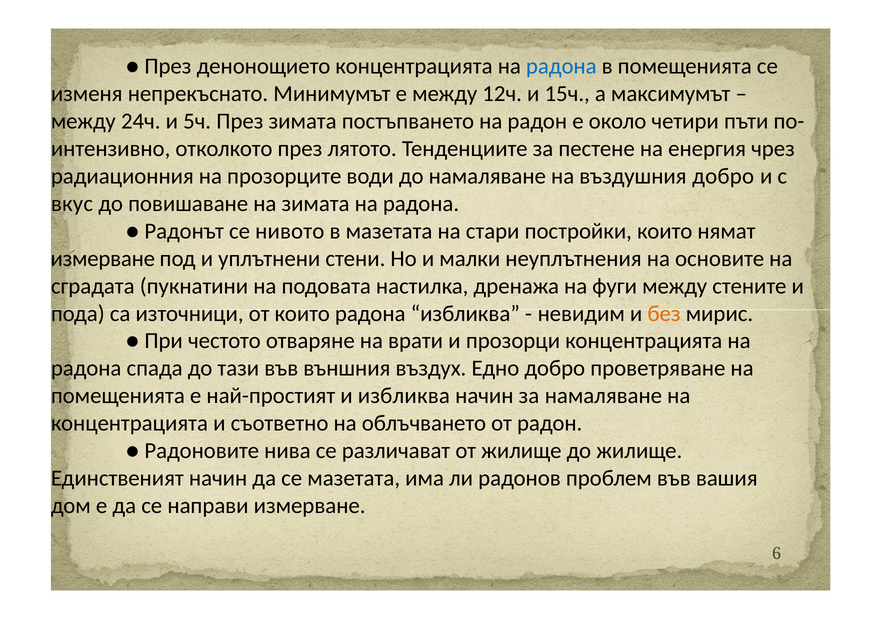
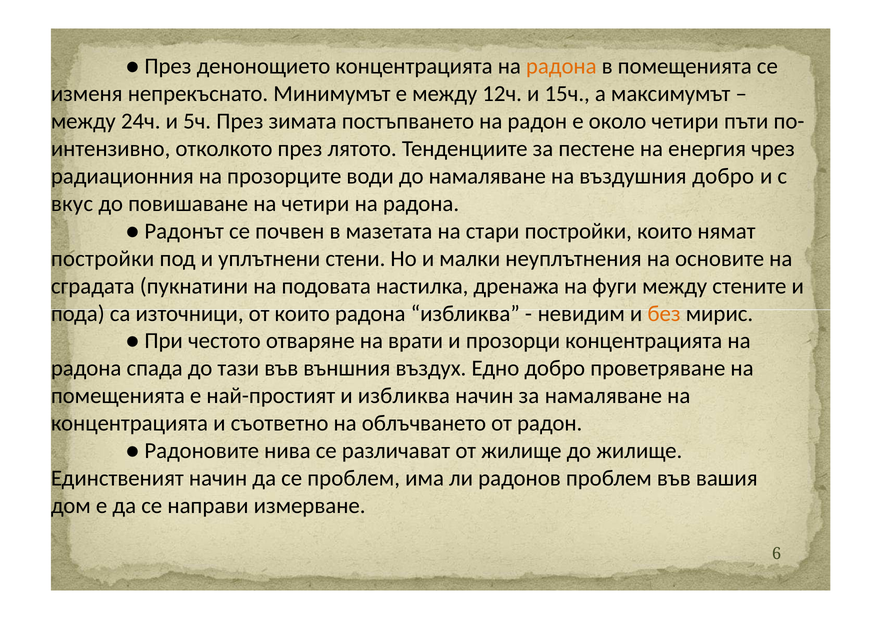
радона at (561, 66) colour: blue -> orange
на зимата: зимата -> четири
нивото: нивото -> почвен
измерване at (103, 258): измерване -> постройки
се мазетата: мазетата -> проблем
